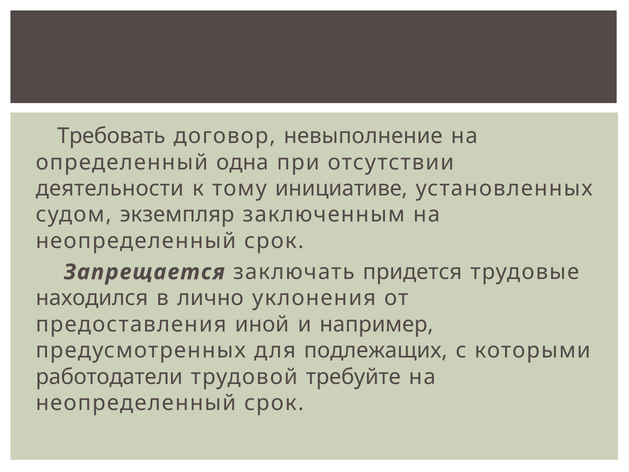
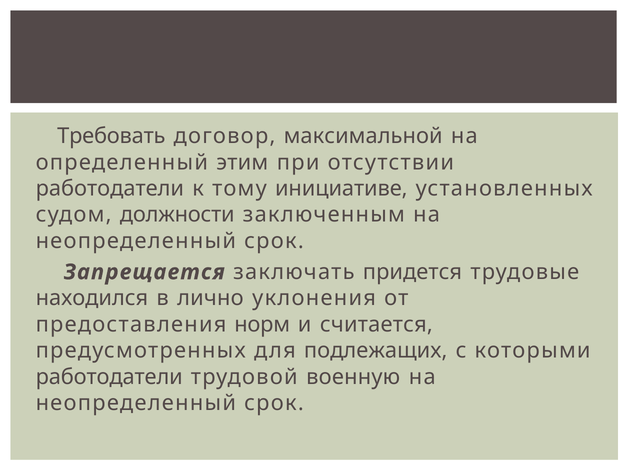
невыполнение: невыполнение -> максимальной
одна: одна -> этим
деятельности at (110, 188): деятельности -> работодатели
экземпляр: экземпляр -> должности
иной: иной -> норм
например: например -> считается
требуйте: требуйте -> военную
